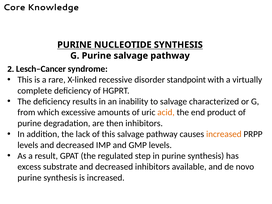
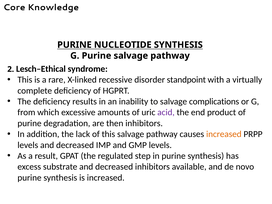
Lesch–Cancer: Lesch–Cancer -> Lesch–Ethical
characterized: characterized -> complications
acid colour: orange -> purple
